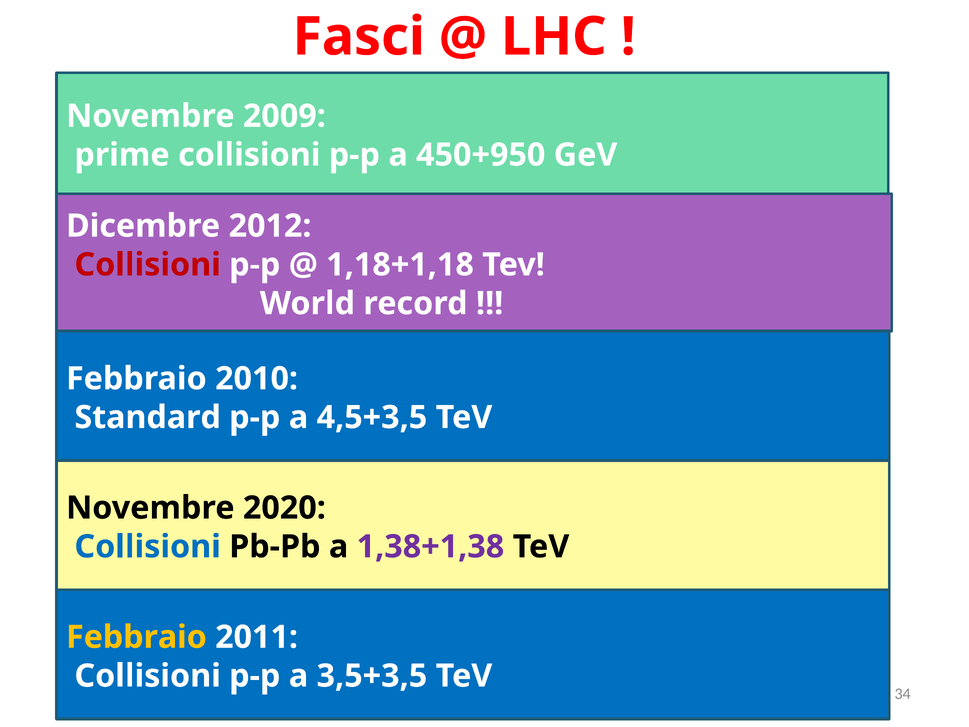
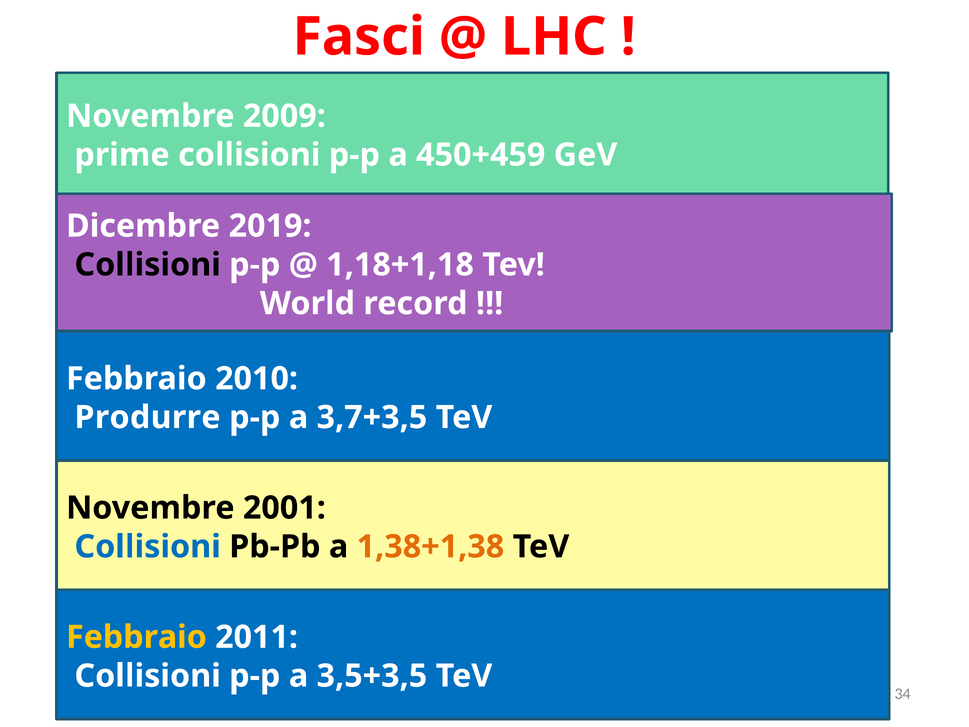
450+950: 450+950 -> 450+459
2012: 2012 -> 2019
Collisioni at (148, 265) colour: red -> black
Standard: Standard -> Produrre
4,5+3,5: 4,5+3,5 -> 3,7+3,5
2020: 2020 -> 2001
1,38+1,38 colour: purple -> orange
